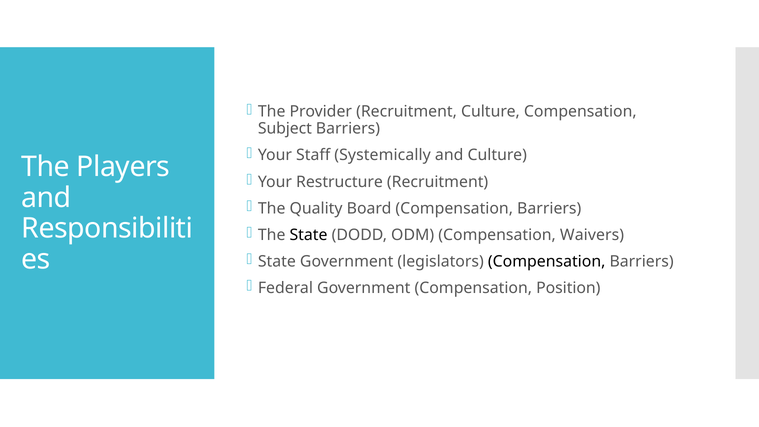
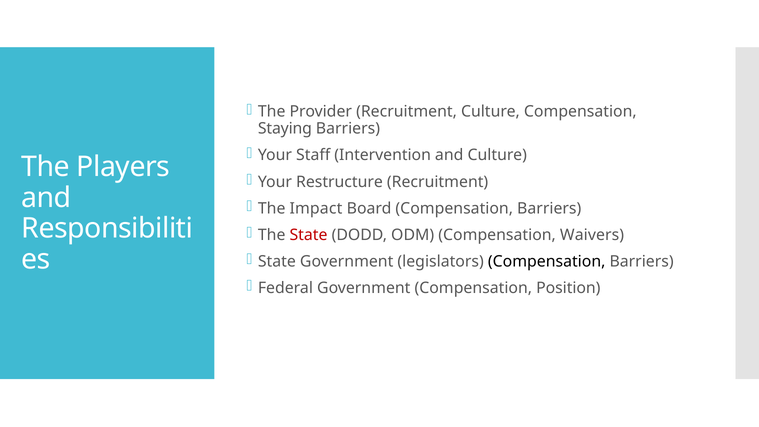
Subject: Subject -> Staying
Systemically: Systemically -> Intervention
Quality: Quality -> Impact
State at (309, 235) colour: black -> red
